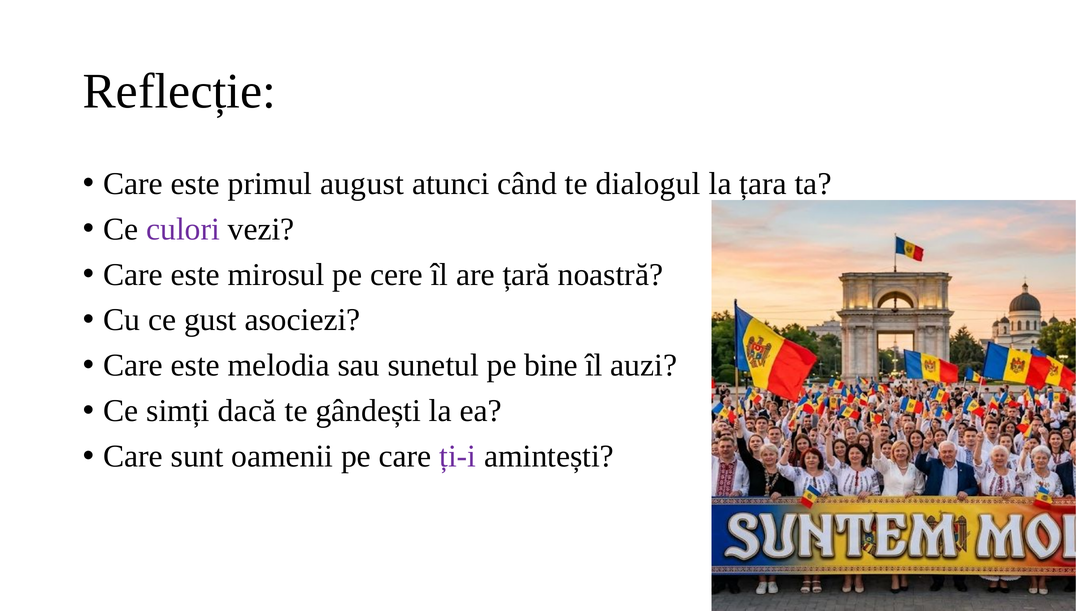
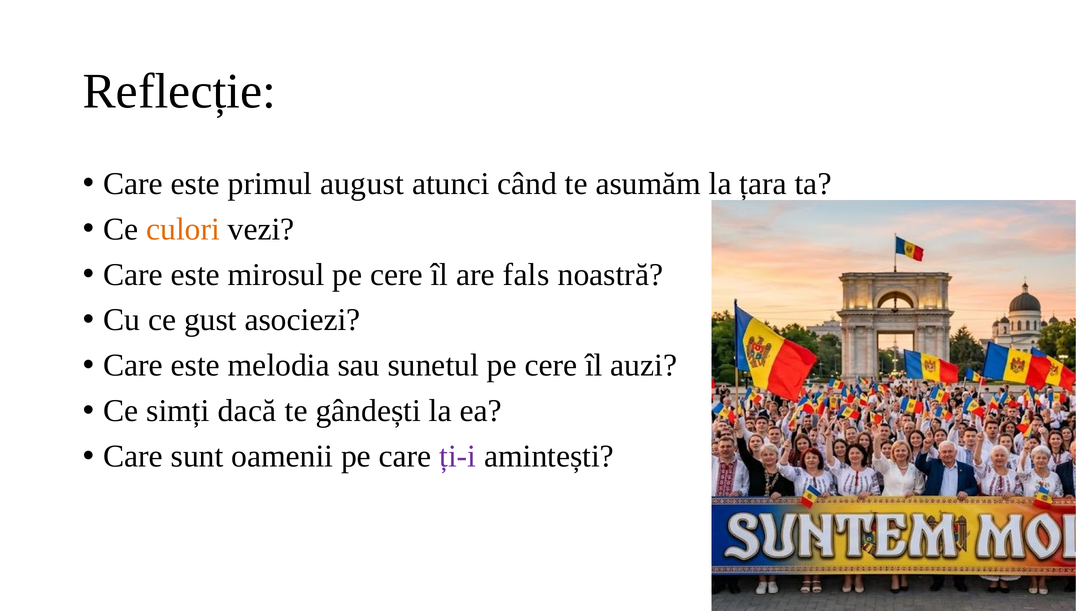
dialogul: dialogul -> asumăm
culori colour: purple -> orange
țară: țară -> fals
sunetul pe bine: bine -> cere
